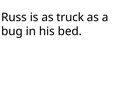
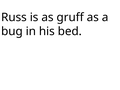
truck: truck -> gruff
